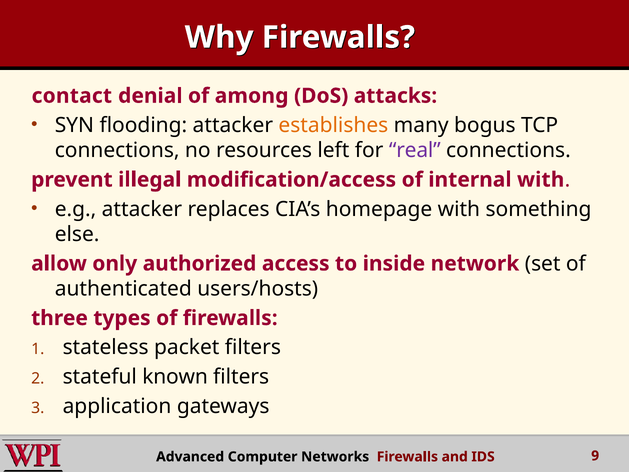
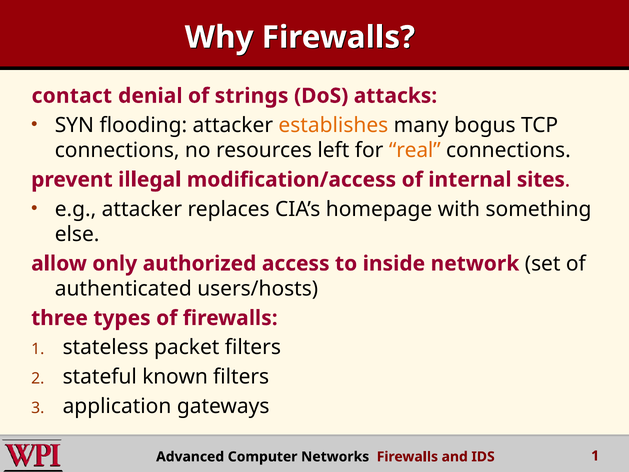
among: among -> strings
real colour: purple -> orange
internal with: with -> sites
IDS 9: 9 -> 1
